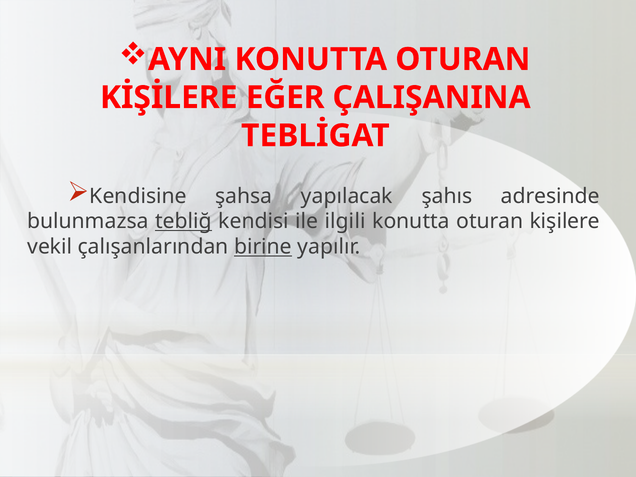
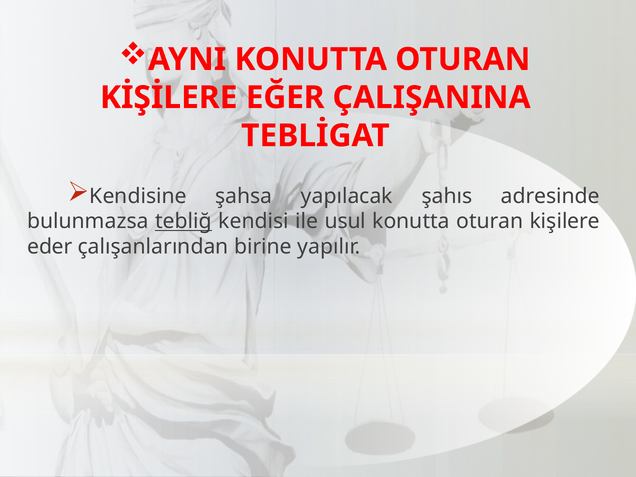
ilgili: ilgili -> usul
vekil: vekil -> eder
birine underline: present -> none
